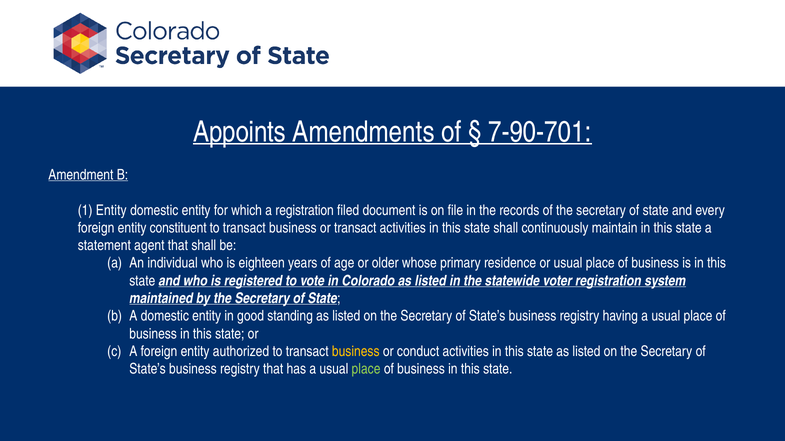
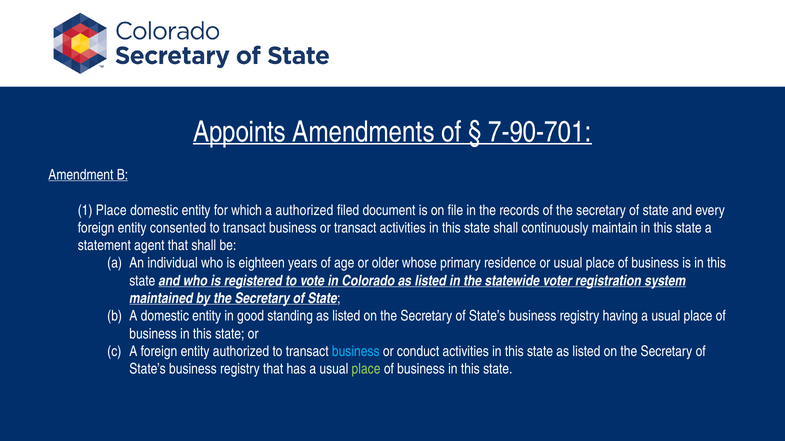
1 Entity: Entity -> Place
a registration: registration -> authorized
constituent: constituent -> consented
business at (356, 352) colour: yellow -> light blue
